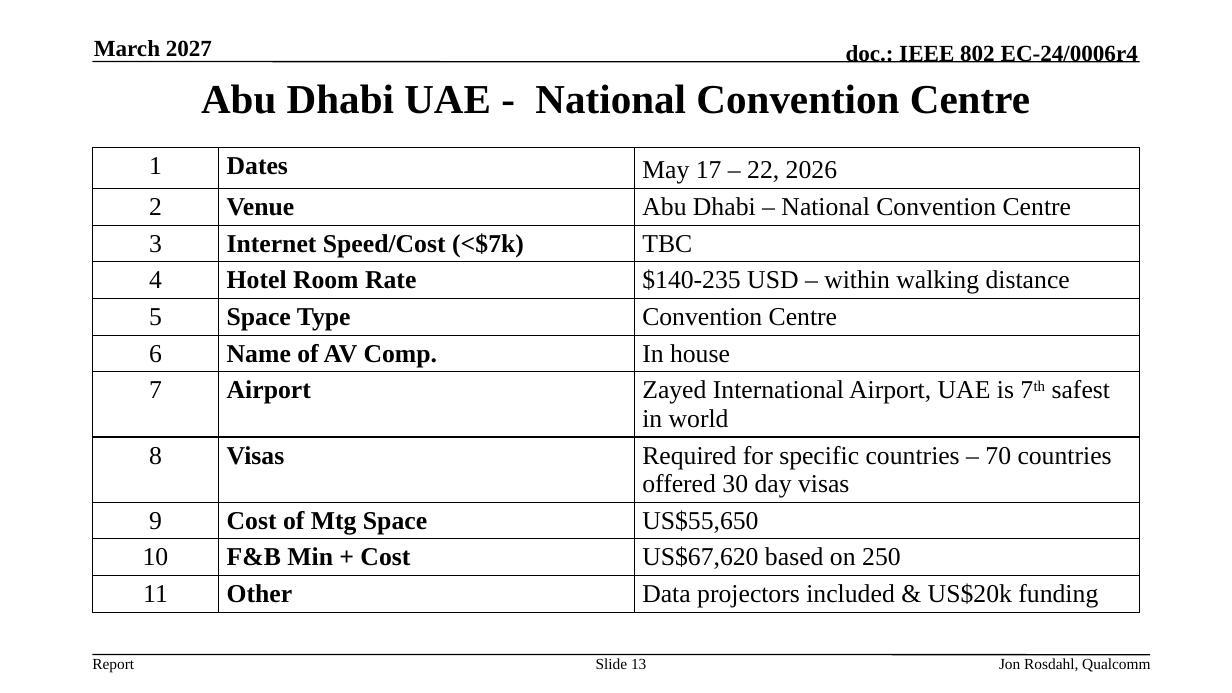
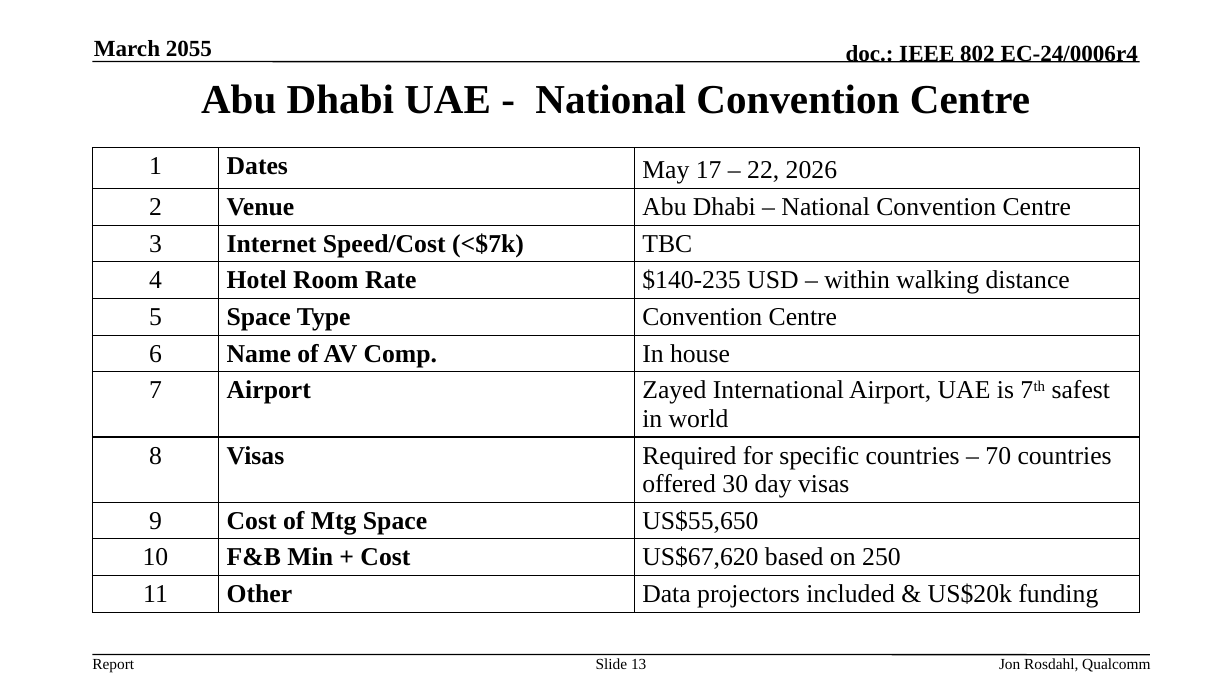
2027: 2027 -> 2055
